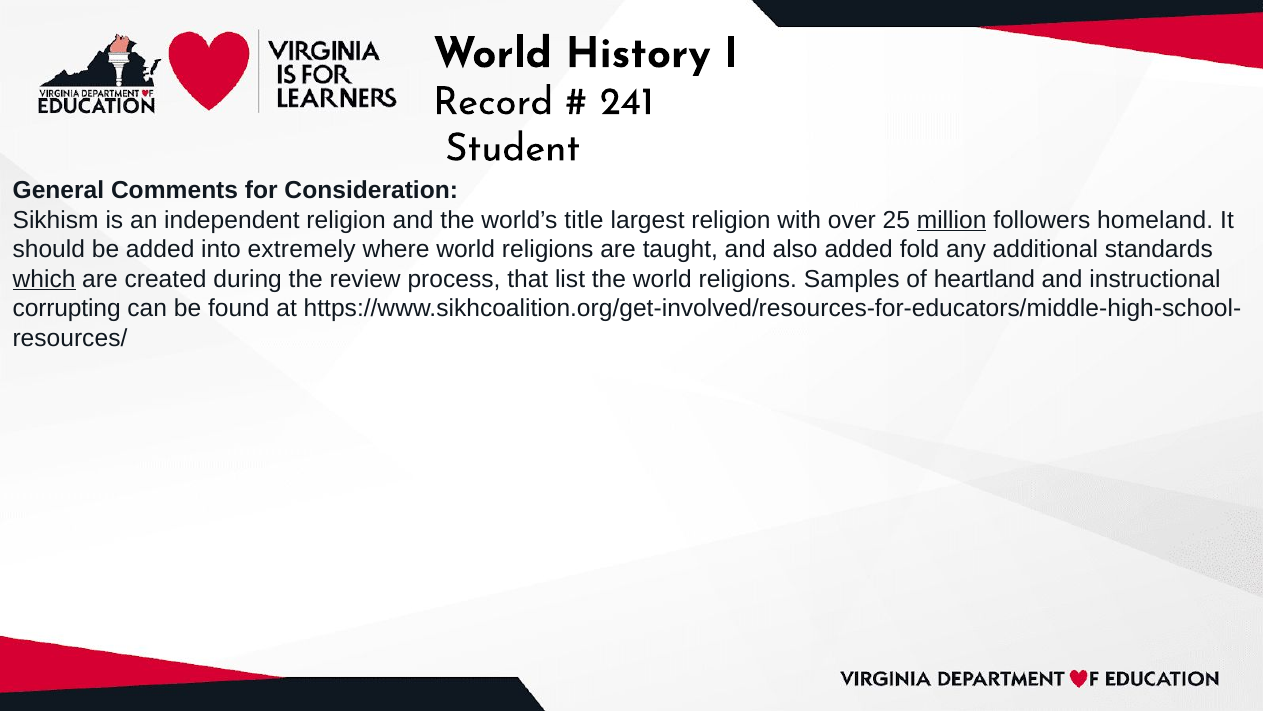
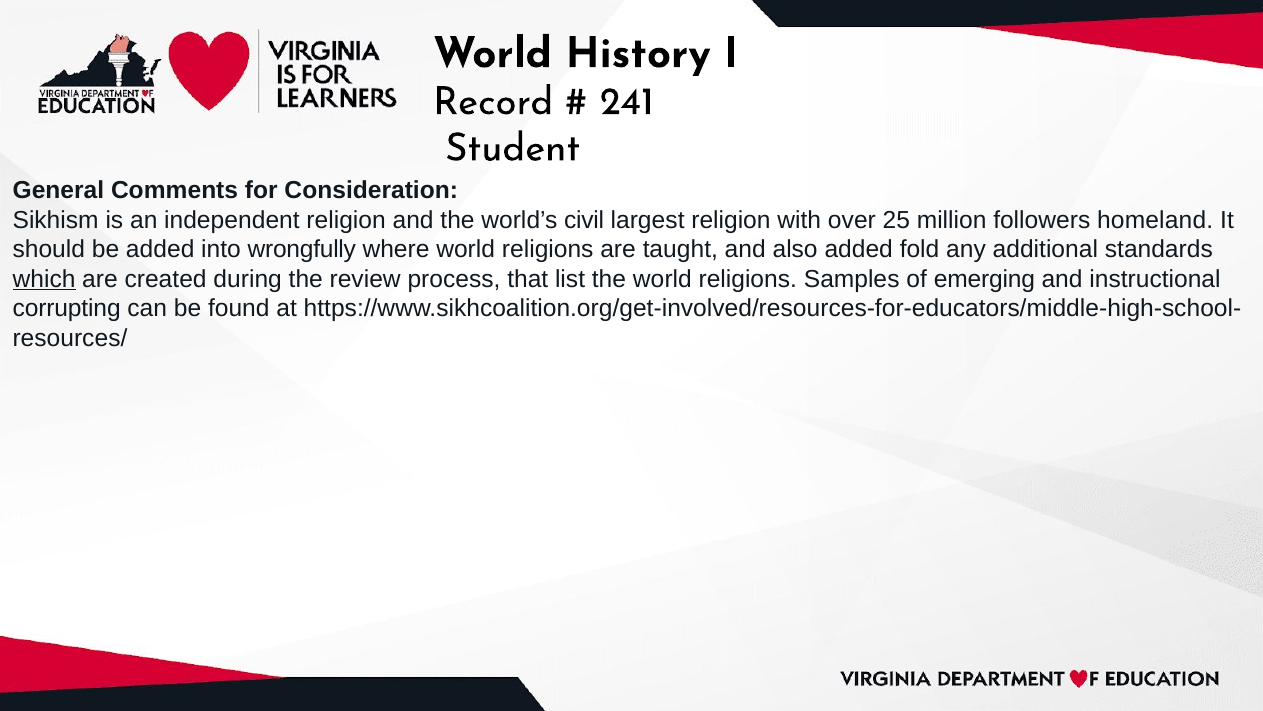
title: title -> civil
million underline: present -> none
extremely: extremely -> wrongfully
heartland: heartland -> emerging
